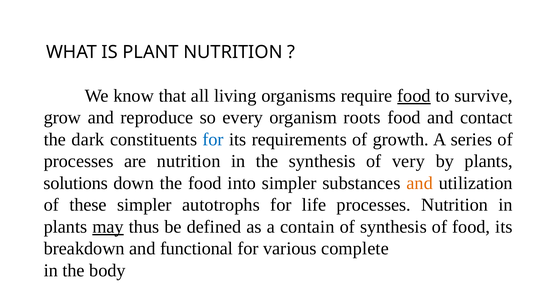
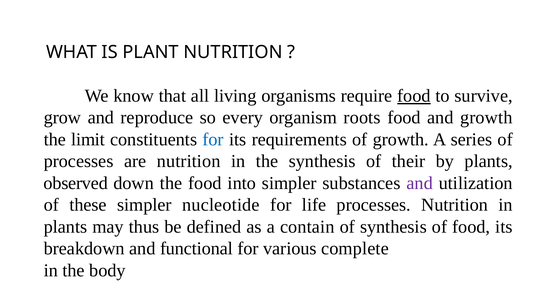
and contact: contact -> growth
dark: dark -> limit
very: very -> their
solutions: solutions -> observed
and at (420, 183) colour: orange -> purple
autotrophs: autotrophs -> nucleotide
may underline: present -> none
